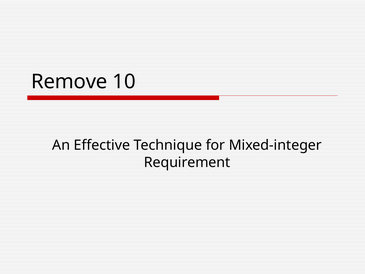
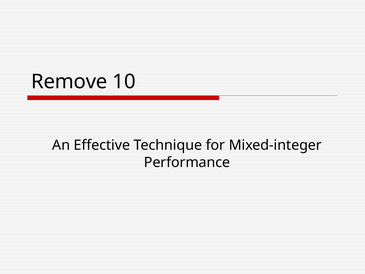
Requirement: Requirement -> Performance
